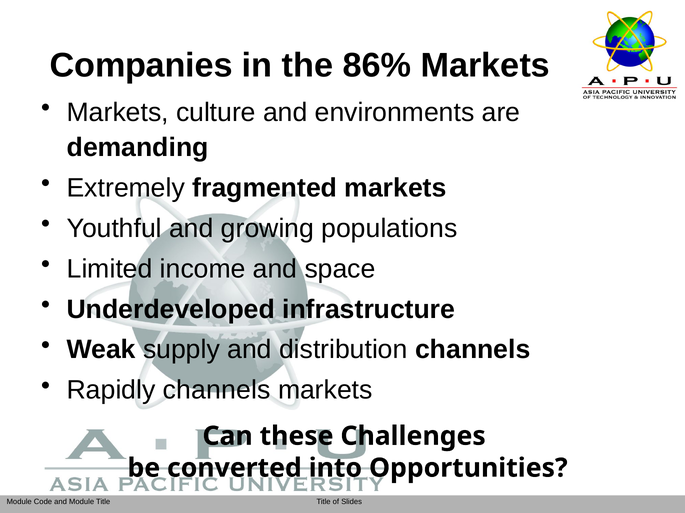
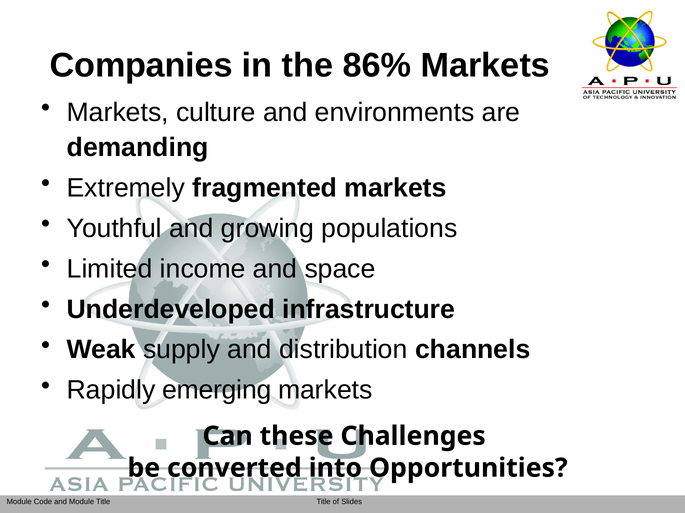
Rapidly channels: channels -> emerging
